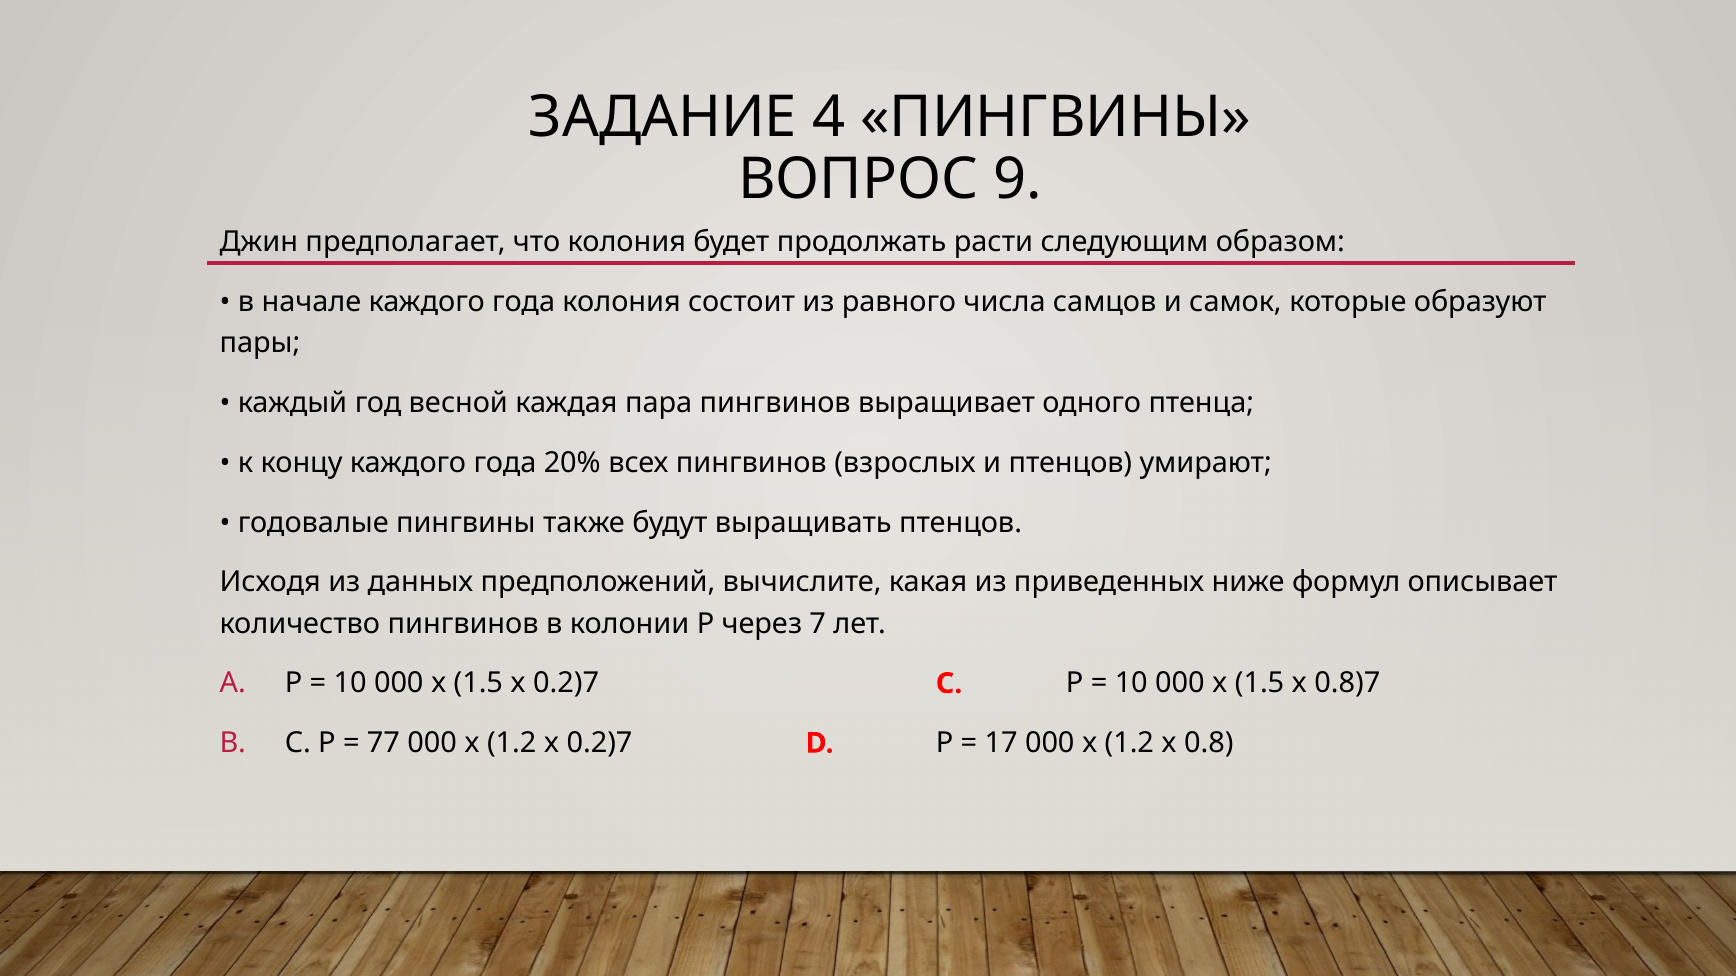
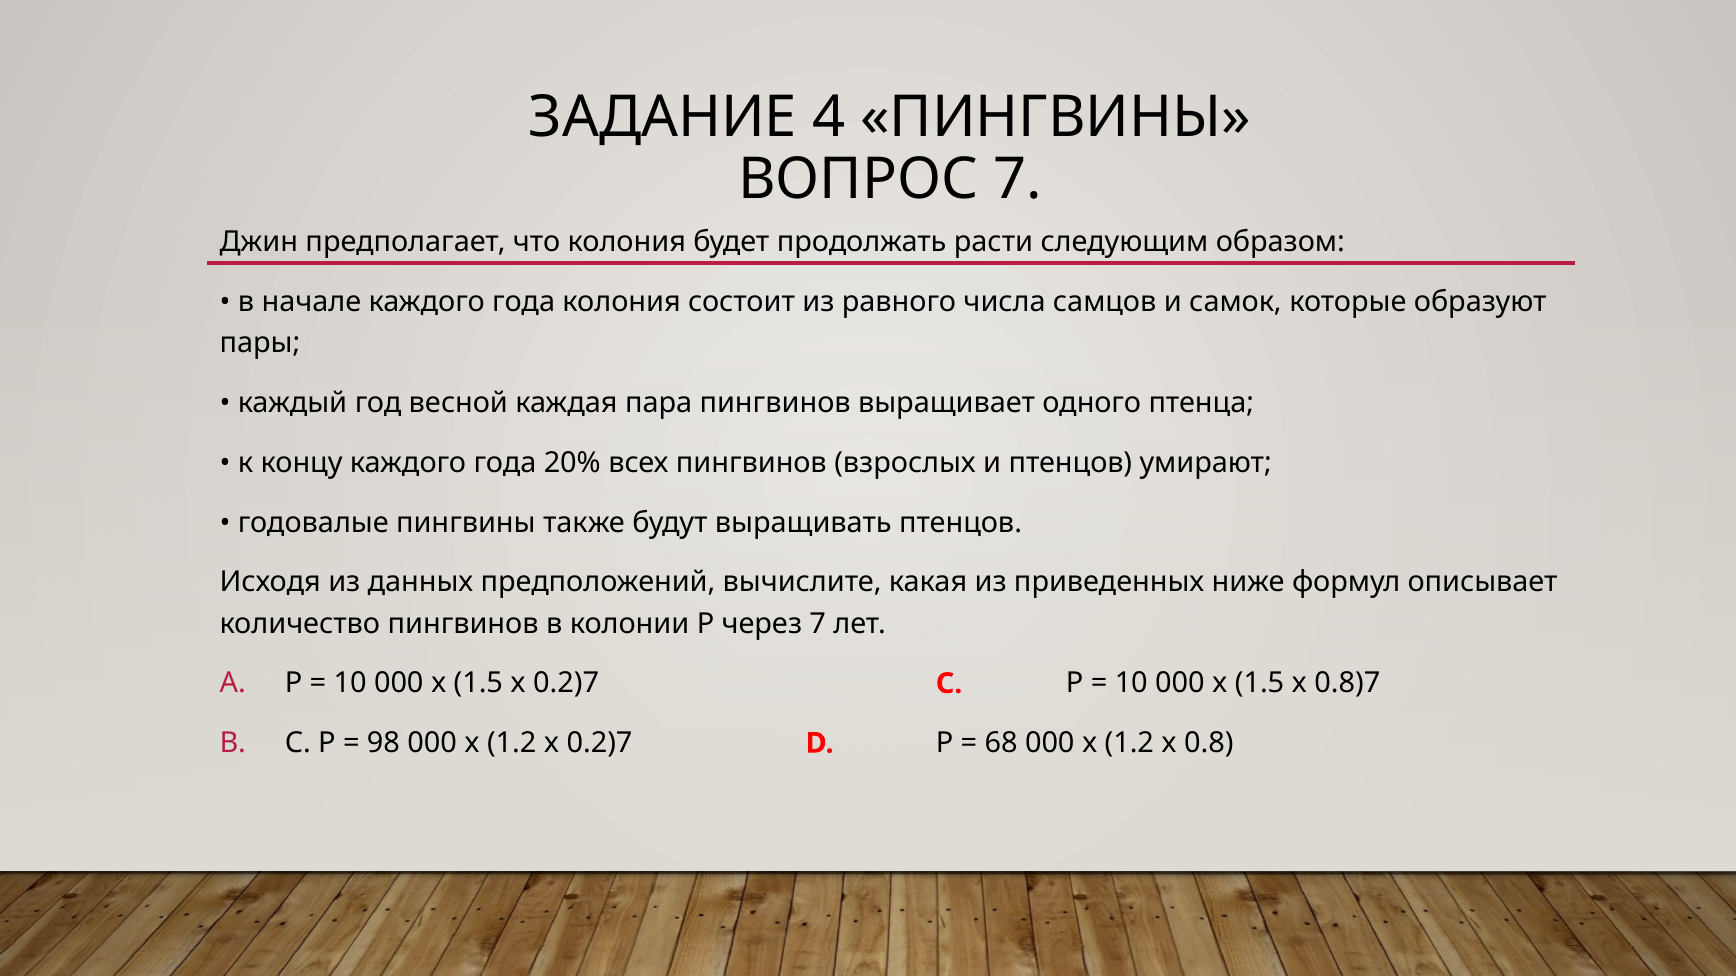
ВОПРОС 9: 9 -> 7
77: 77 -> 98
17: 17 -> 68
